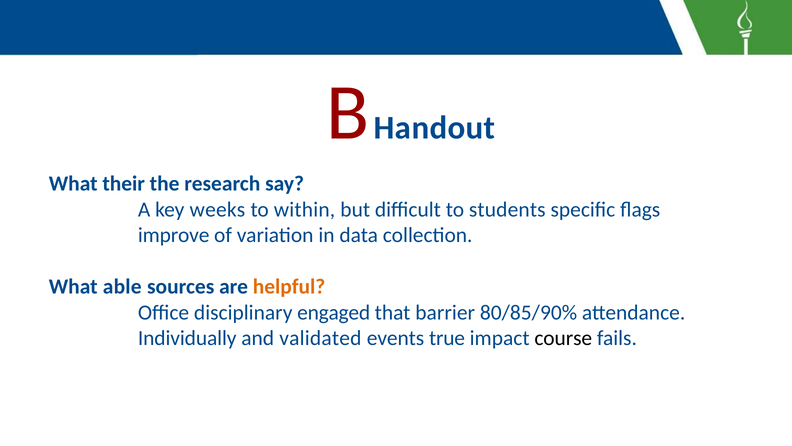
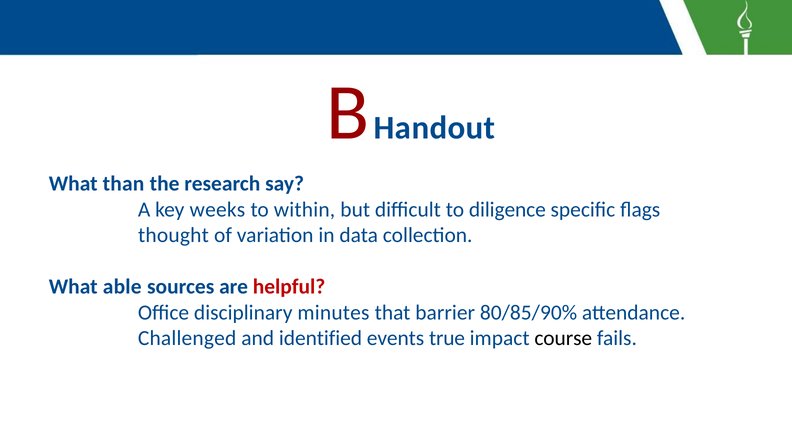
their: their -> than
students: students -> diligence
improve: improve -> thought
helpful colour: orange -> red
engaged: engaged -> minutes
Individually: Individually -> Challenged
validated: validated -> identified
